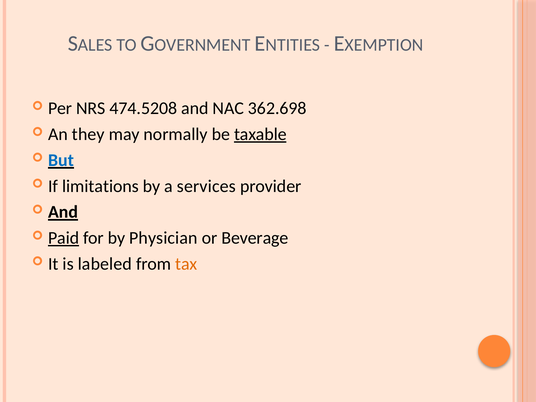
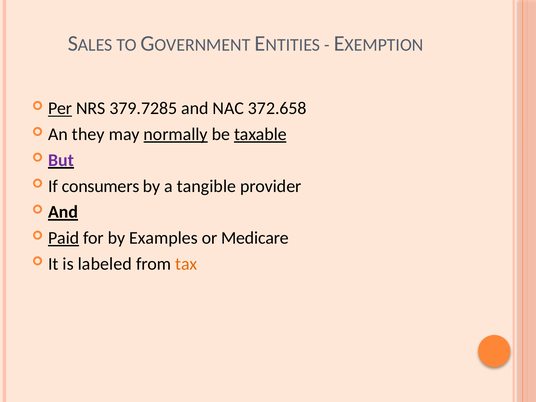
Per underline: none -> present
474.5208: 474.5208 -> 379.7285
362.698: 362.698 -> 372.658
normally underline: none -> present
But colour: blue -> purple
limitations: limitations -> consumers
services: services -> tangible
Physician: Physician -> Examples
Beverage: Beverage -> Medicare
